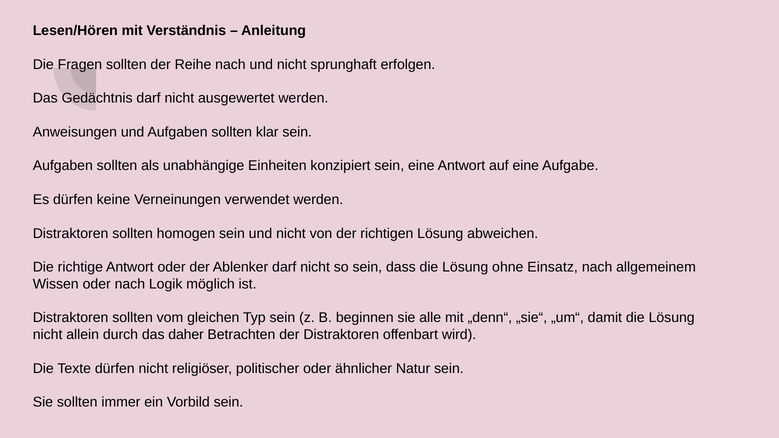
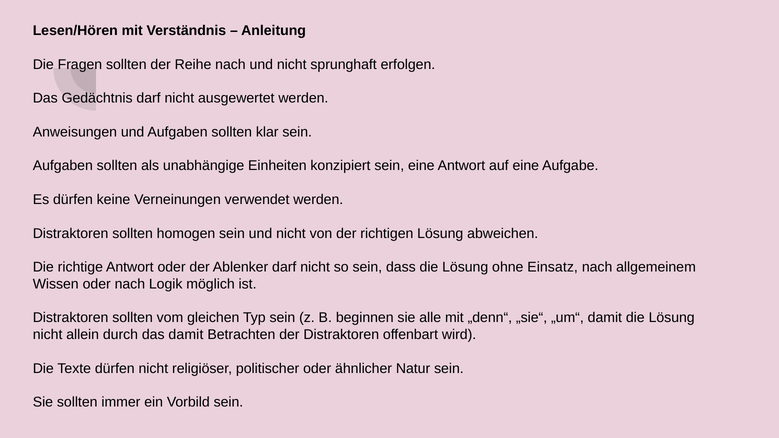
das daher: daher -> damit
